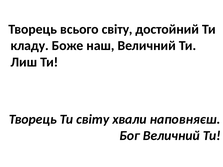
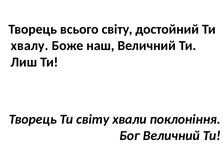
кладу: кладу -> хвалу
наповняєш: наповняєш -> поклоніння
